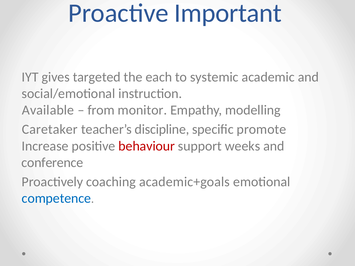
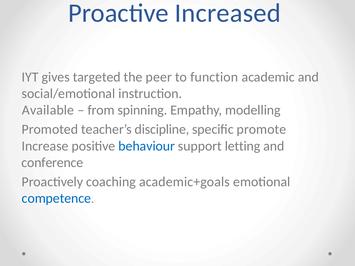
Important: Important -> Increased
each: each -> peer
systemic: systemic -> function
monitor: monitor -> spinning
Caretaker: Caretaker -> Promoted
behaviour colour: red -> blue
weeks: weeks -> letting
